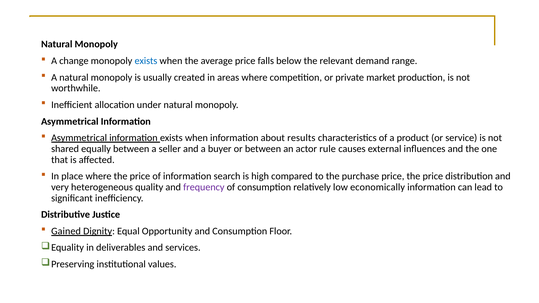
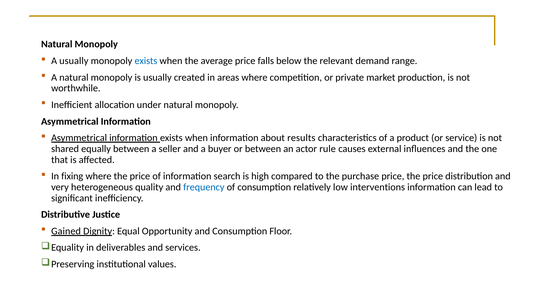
A change: change -> usually
place: place -> fixing
frequency colour: purple -> blue
economically: economically -> interventions
